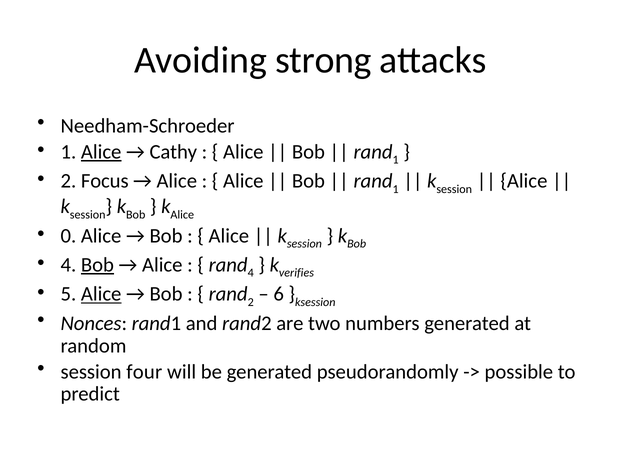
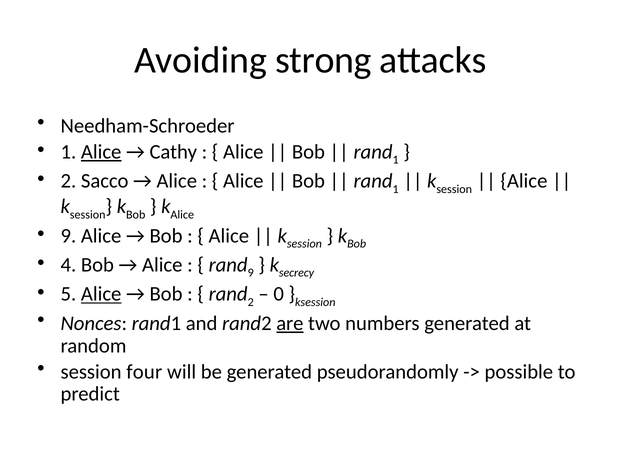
Focus: Focus -> Sacco
0 at (68, 236): 0 -> 9
Bob at (97, 265) underline: present -> none
4 at (251, 273): 4 -> 9
verifies: verifies -> secrecy
6: 6 -> 0
are underline: none -> present
